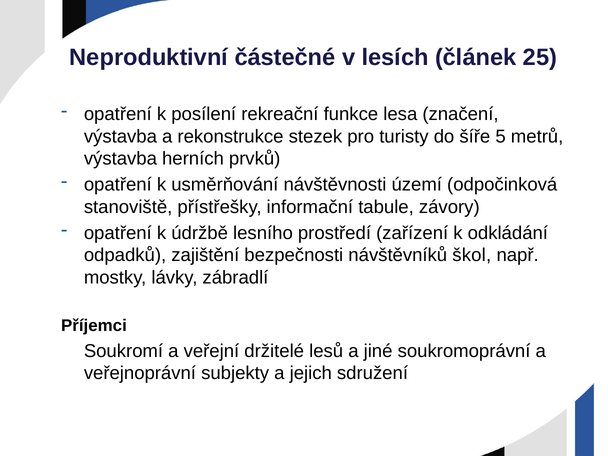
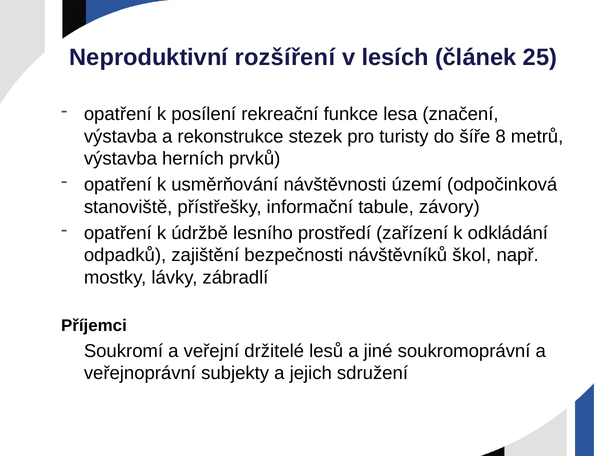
částečné: částečné -> rozšíření
5: 5 -> 8
